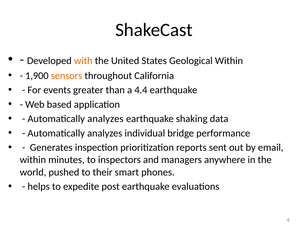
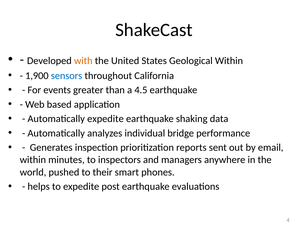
sensors colour: orange -> blue
4.4: 4.4 -> 4.5
analyzes at (105, 119): analyzes -> expedite
